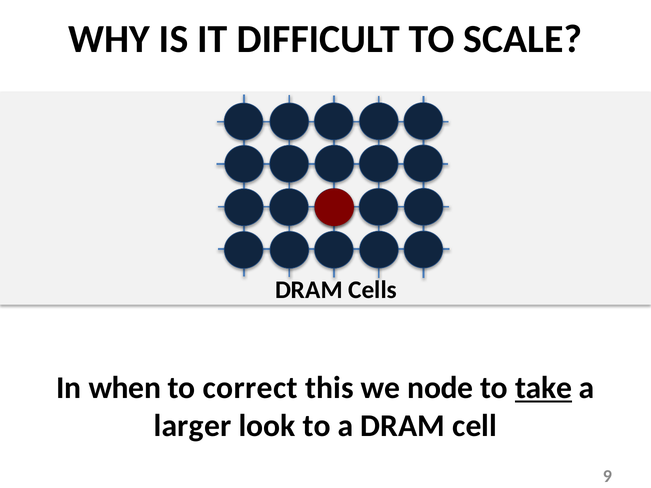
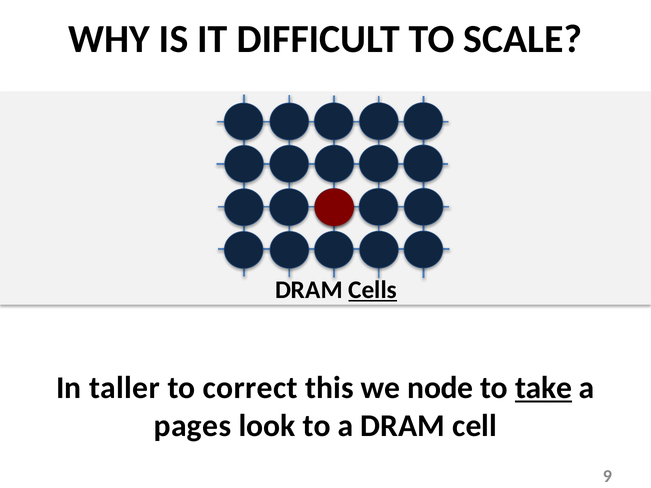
Cells underline: none -> present
when: when -> taller
larger: larger -> pages
